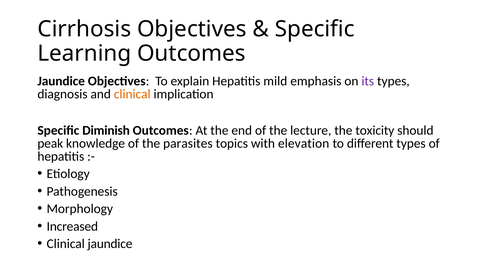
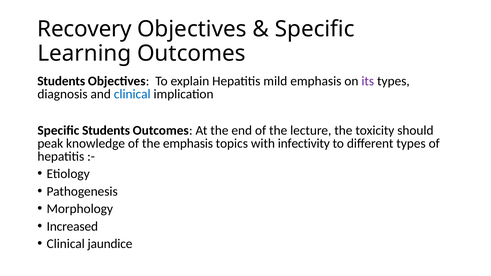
Cirrhosis: Cirrhosis -> Recovery
Jaundice at (61, 81): Jaundice -> Students
clinical at (132, 94) colour: orange -> blue
Specific Diminish: Diminish -> Students
the parasites: parasites -> emphasis
elevation: elevation -> infectivity
